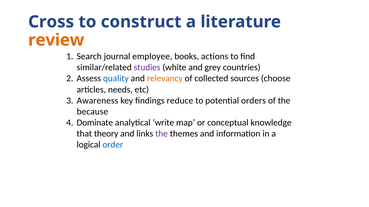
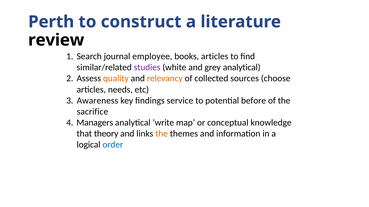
Cross: Cross -> Perth
review colour: orange -> black
books actions: actions -> articles
grey countries: countries -> analytical
quality colour: blue -> orange
reduce: reduce -> service
orders: orders -> before
because: because -> sacrifice
Dominate: Dominate -> Managers
the at (162, 134) colour: purple -> orange
